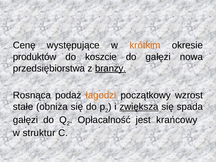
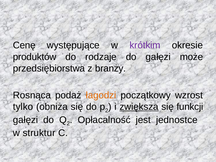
krótkim colour: orange -> purple
koszcie: koszcie -> rodzaje
nowa: nowa -> może
branży underline: present -> none
stałe: stałe -> tylko
spada: spada -> funkcji
krańcowy: krańcowy -> jednostce
